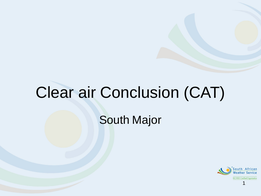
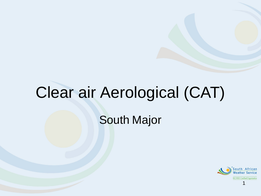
Conclusion: Conclusion -> Aerological
